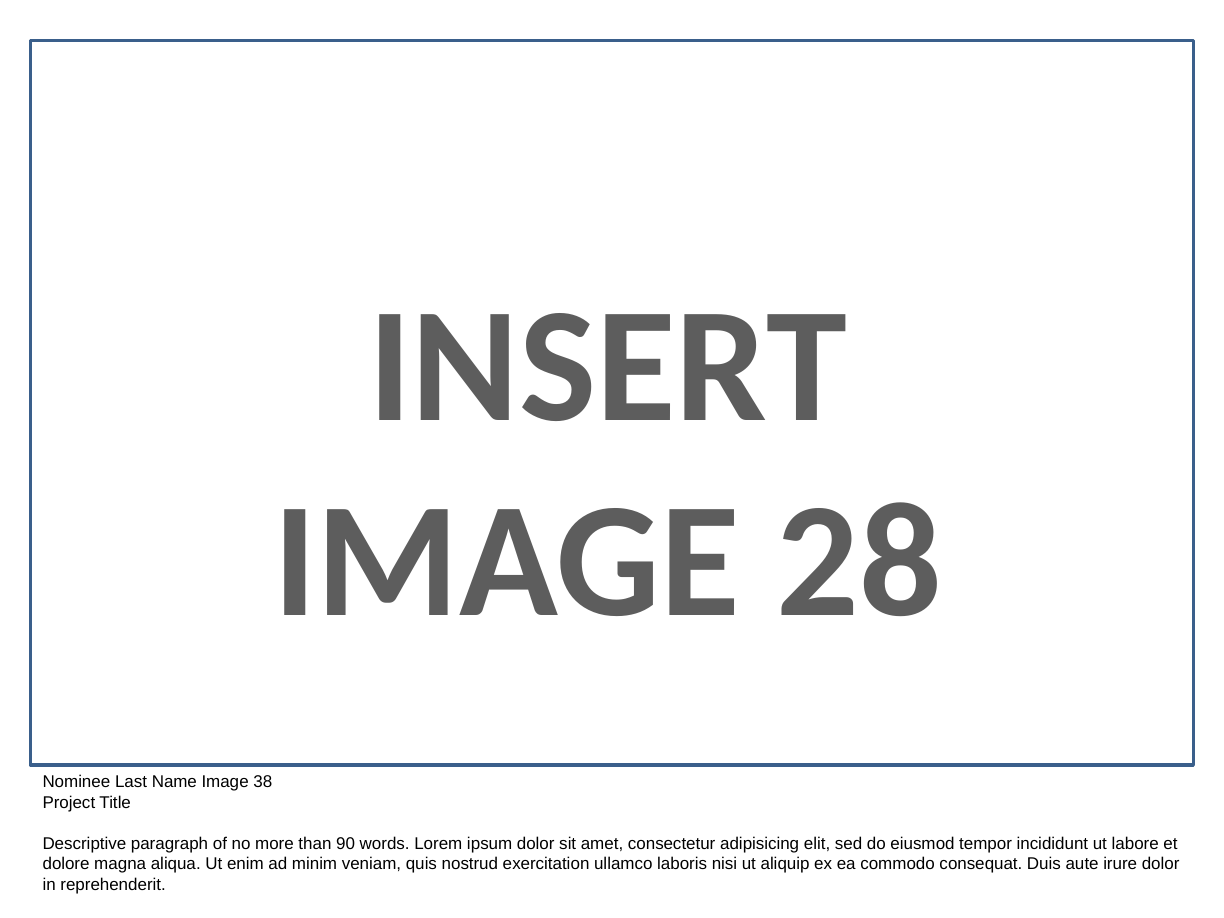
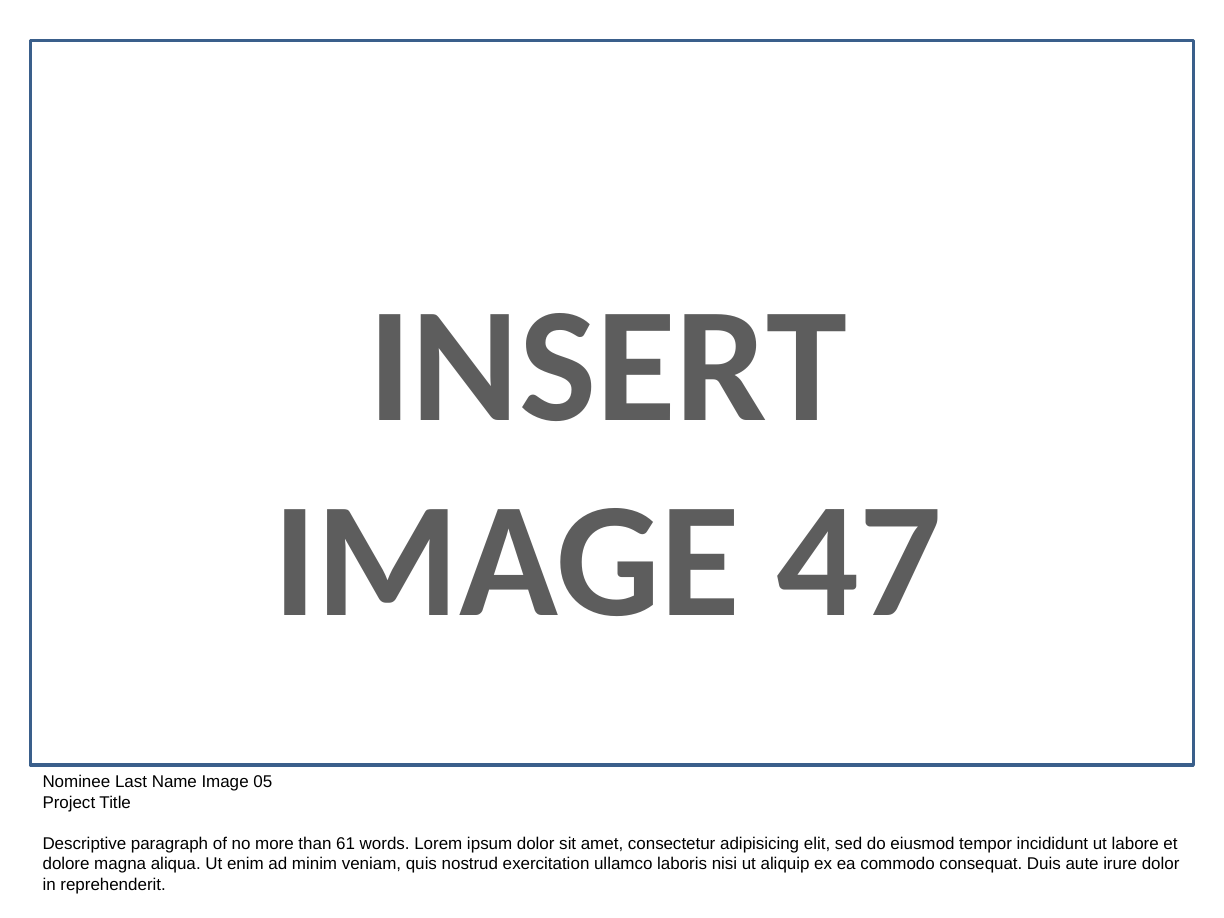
28: 28 -> 47
38: 38 -> 05
90: 90 -> 61
